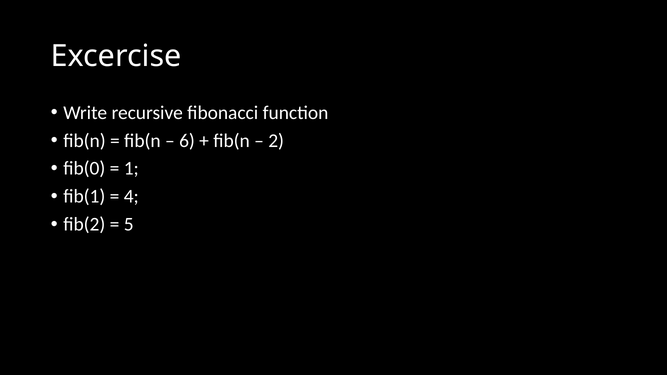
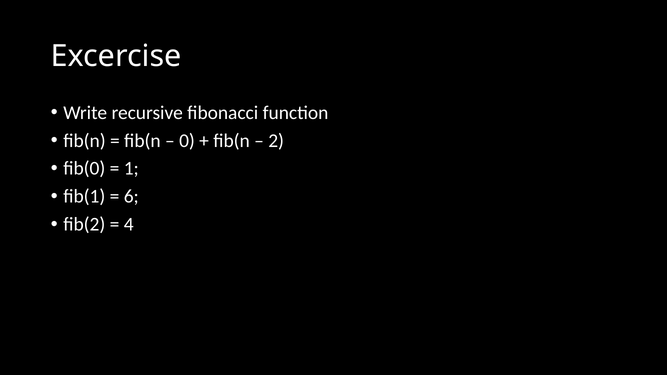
6: 6 -> 0
4: 4 -> 6
5: 5 -> 4
